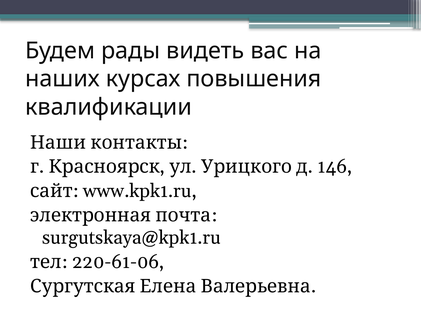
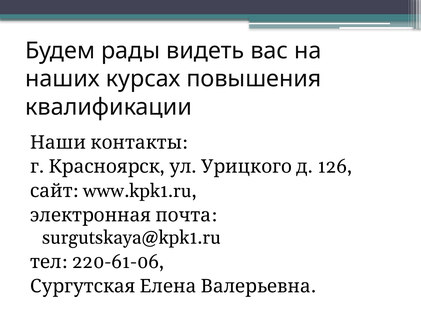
146: 146 -> 126
